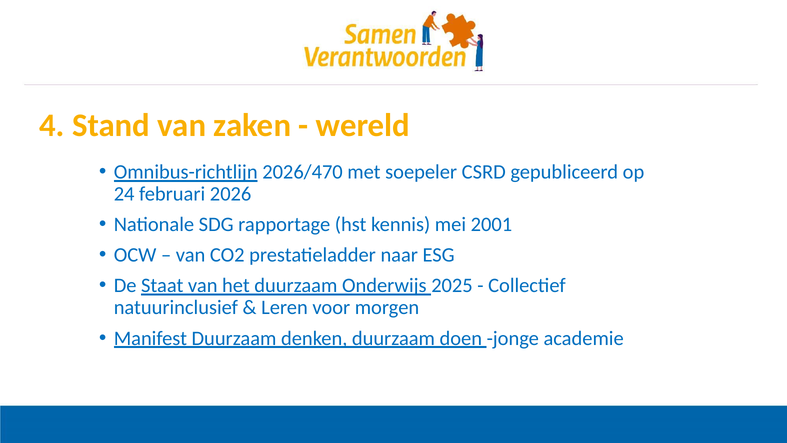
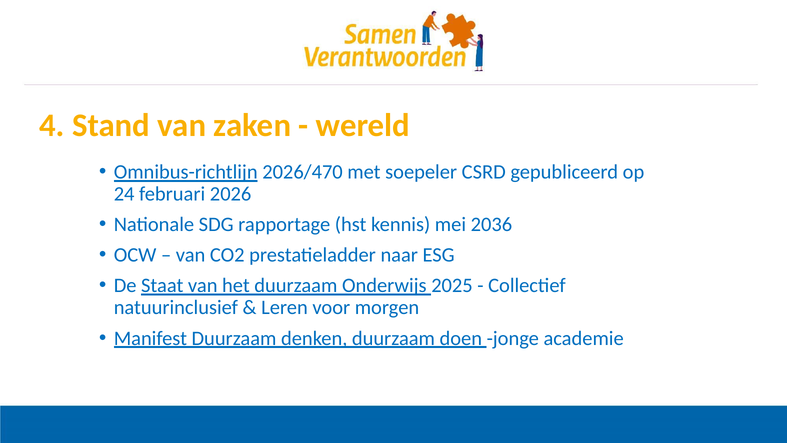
2001: 2001 -> 2036
